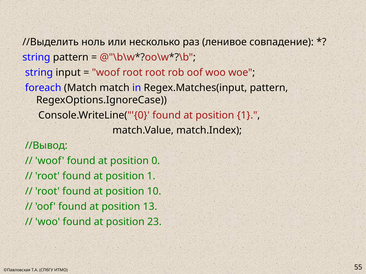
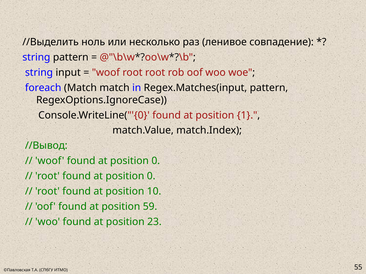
1 at (151, 176): 1 -> 0
13: 13 -> 59
